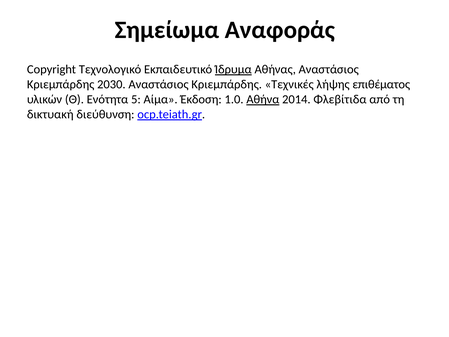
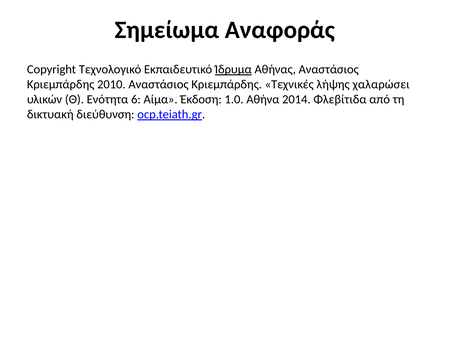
2030: 2030 -> 2010
επιθέματος: επιθέματος -> χαλαρώσει
5: 5 -> 6
Αθήνα underline: present -> none
